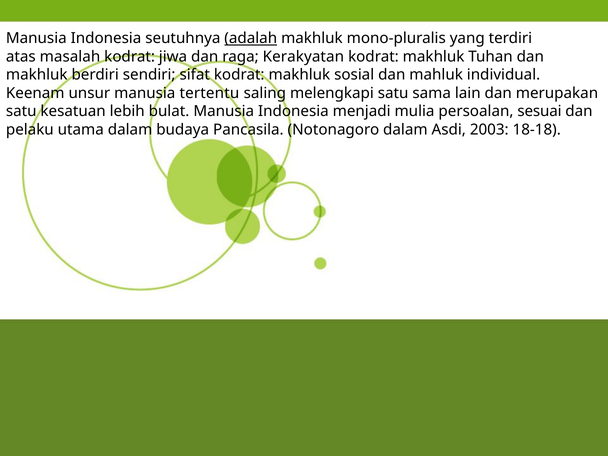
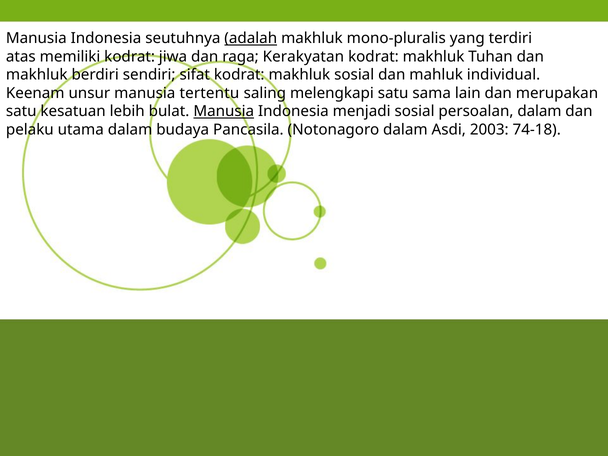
masalah: masalah -> memiliki
Manusia at (224, 111) underline: none -> present
menjadi mulia: mulia -> sosial
persoalan sesuai: sesuai -> dalam
18-18: 18-18 -> 74-18
